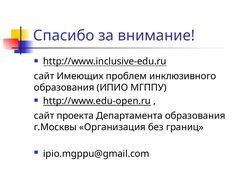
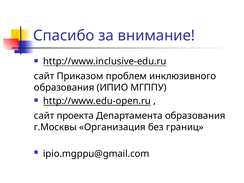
Имеющих: Имеющих -> Приказом
